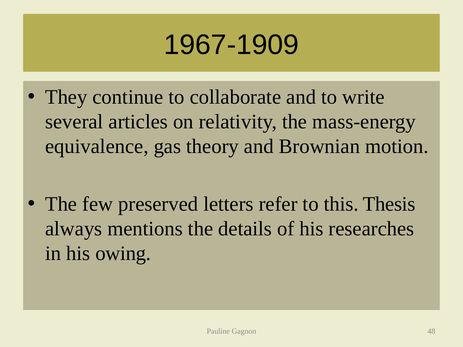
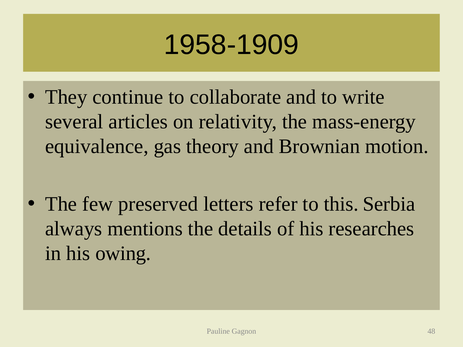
1967-1909: 1967-1909 -> 1958-1909
Thesis: Thesis -> Serbia
